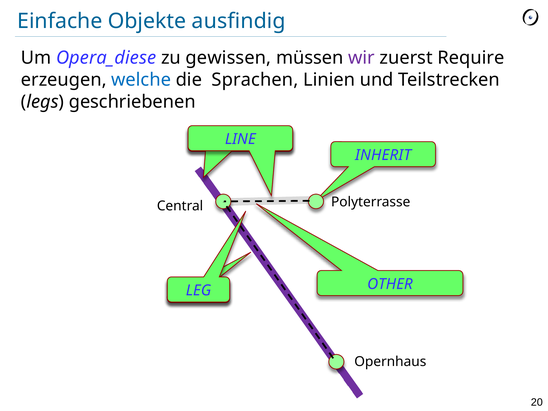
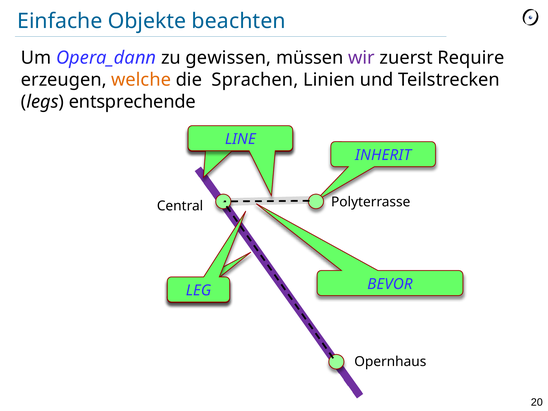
ausfindig: ausfindig -> beachten
Opera_diese: Opera_diese -> Opera_dann
welche colour: blue -> orange
geschriebenen: geschriebenen -> entsprechende
OTHER: OTHER -> BEVOR
